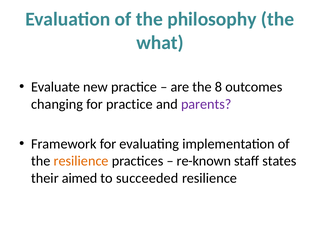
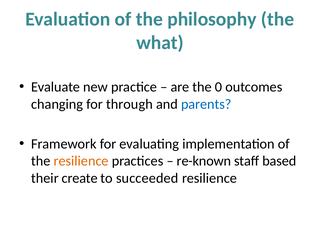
8: 8 -> 0
for practice: practice -> through
parents colour: purple -> blue
states: states -> based
aimed: aimed -> create
